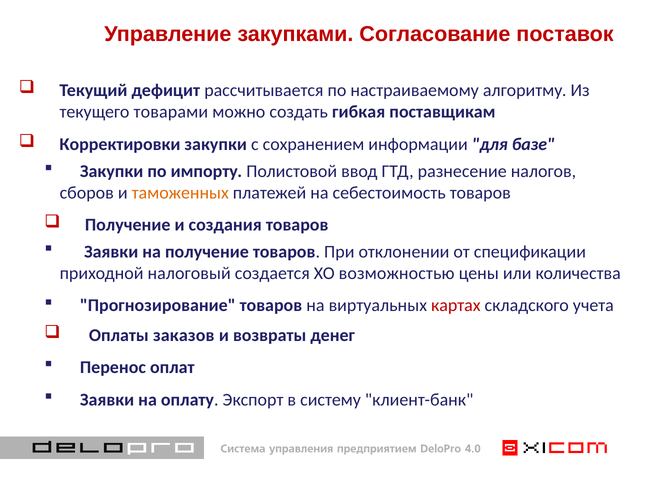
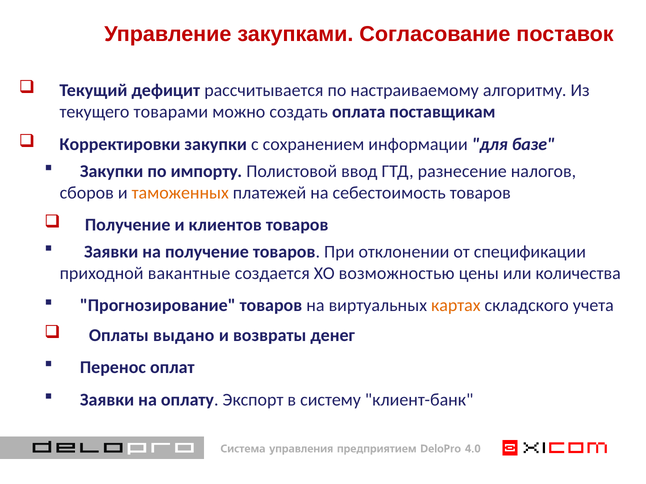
гибкая: гибкая -> оплата
создания: создания -> клиентов
налоговый: налоговый -> вакантные
картах colour: red -> orange
заказов: заказов -> выдано
